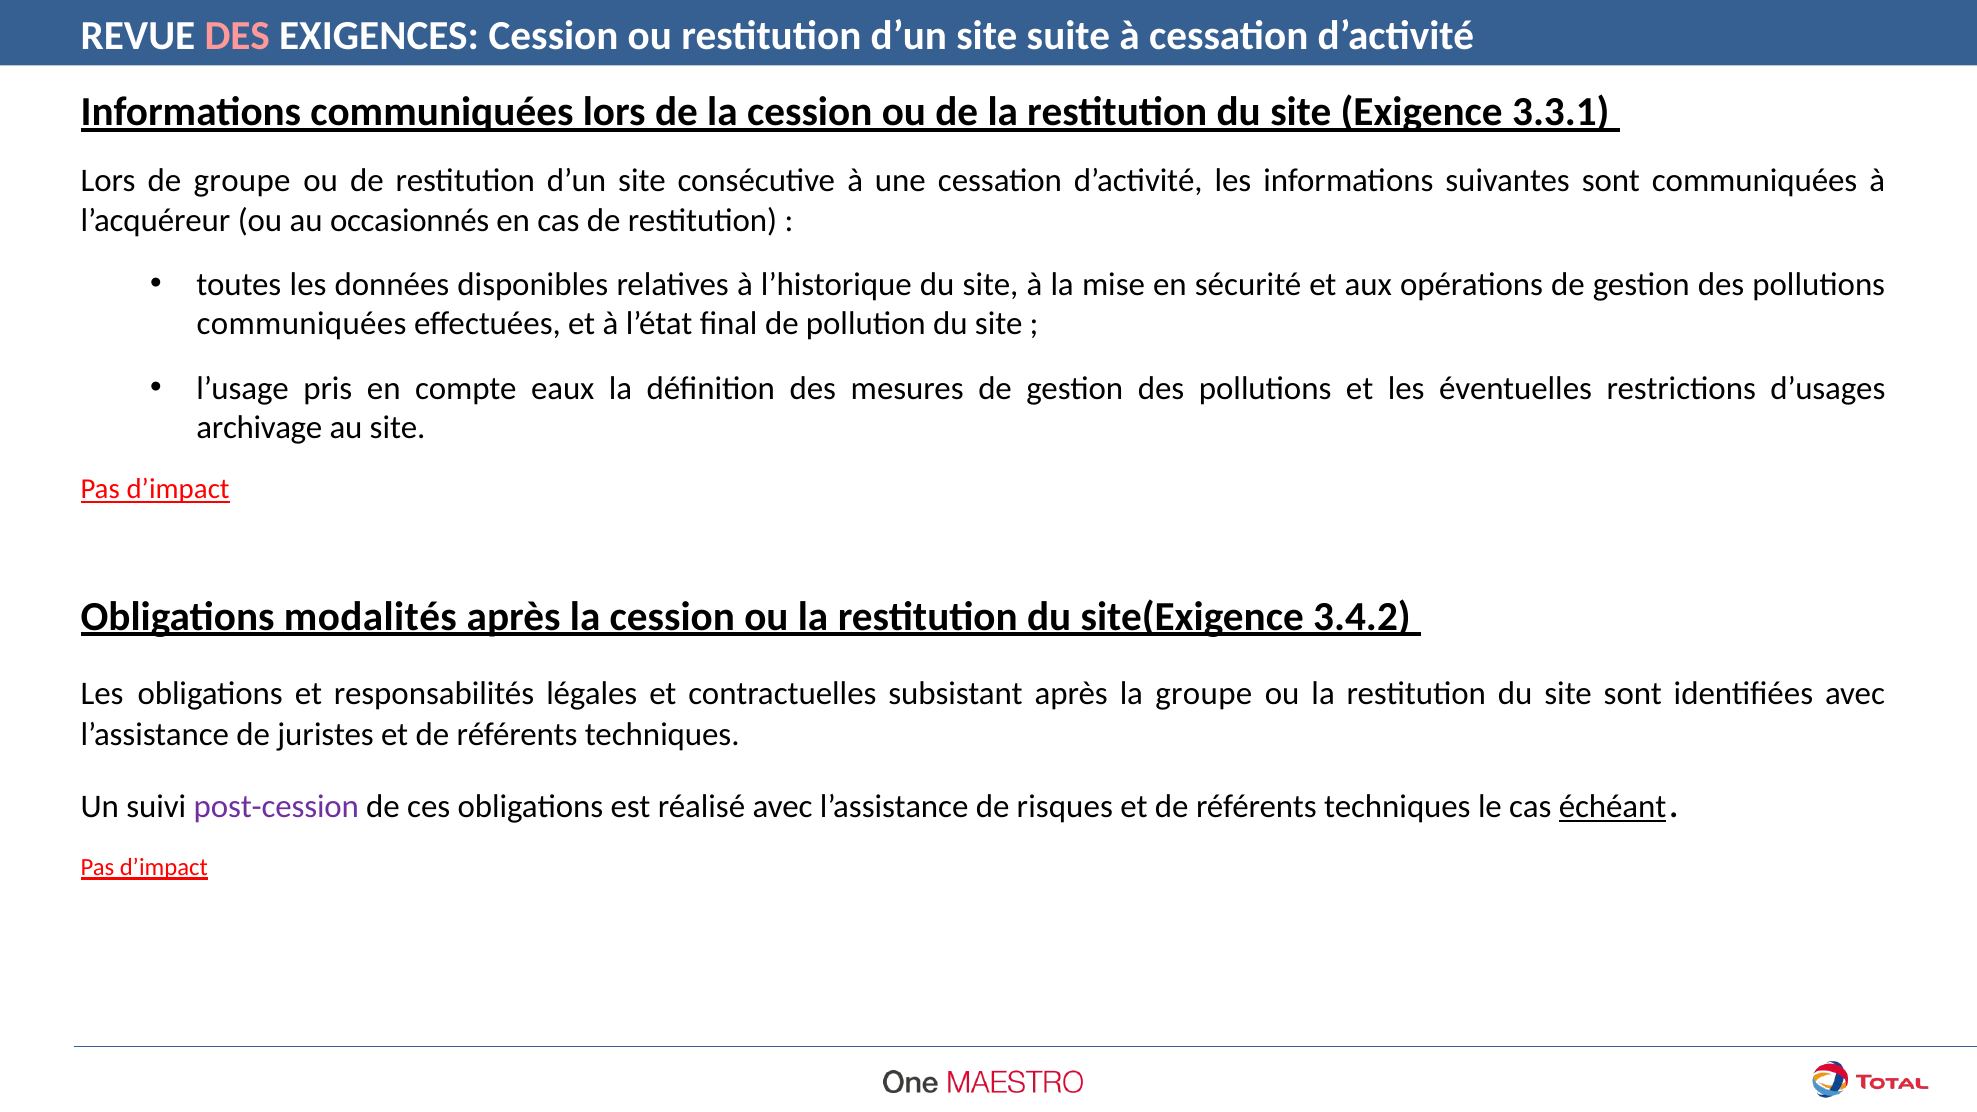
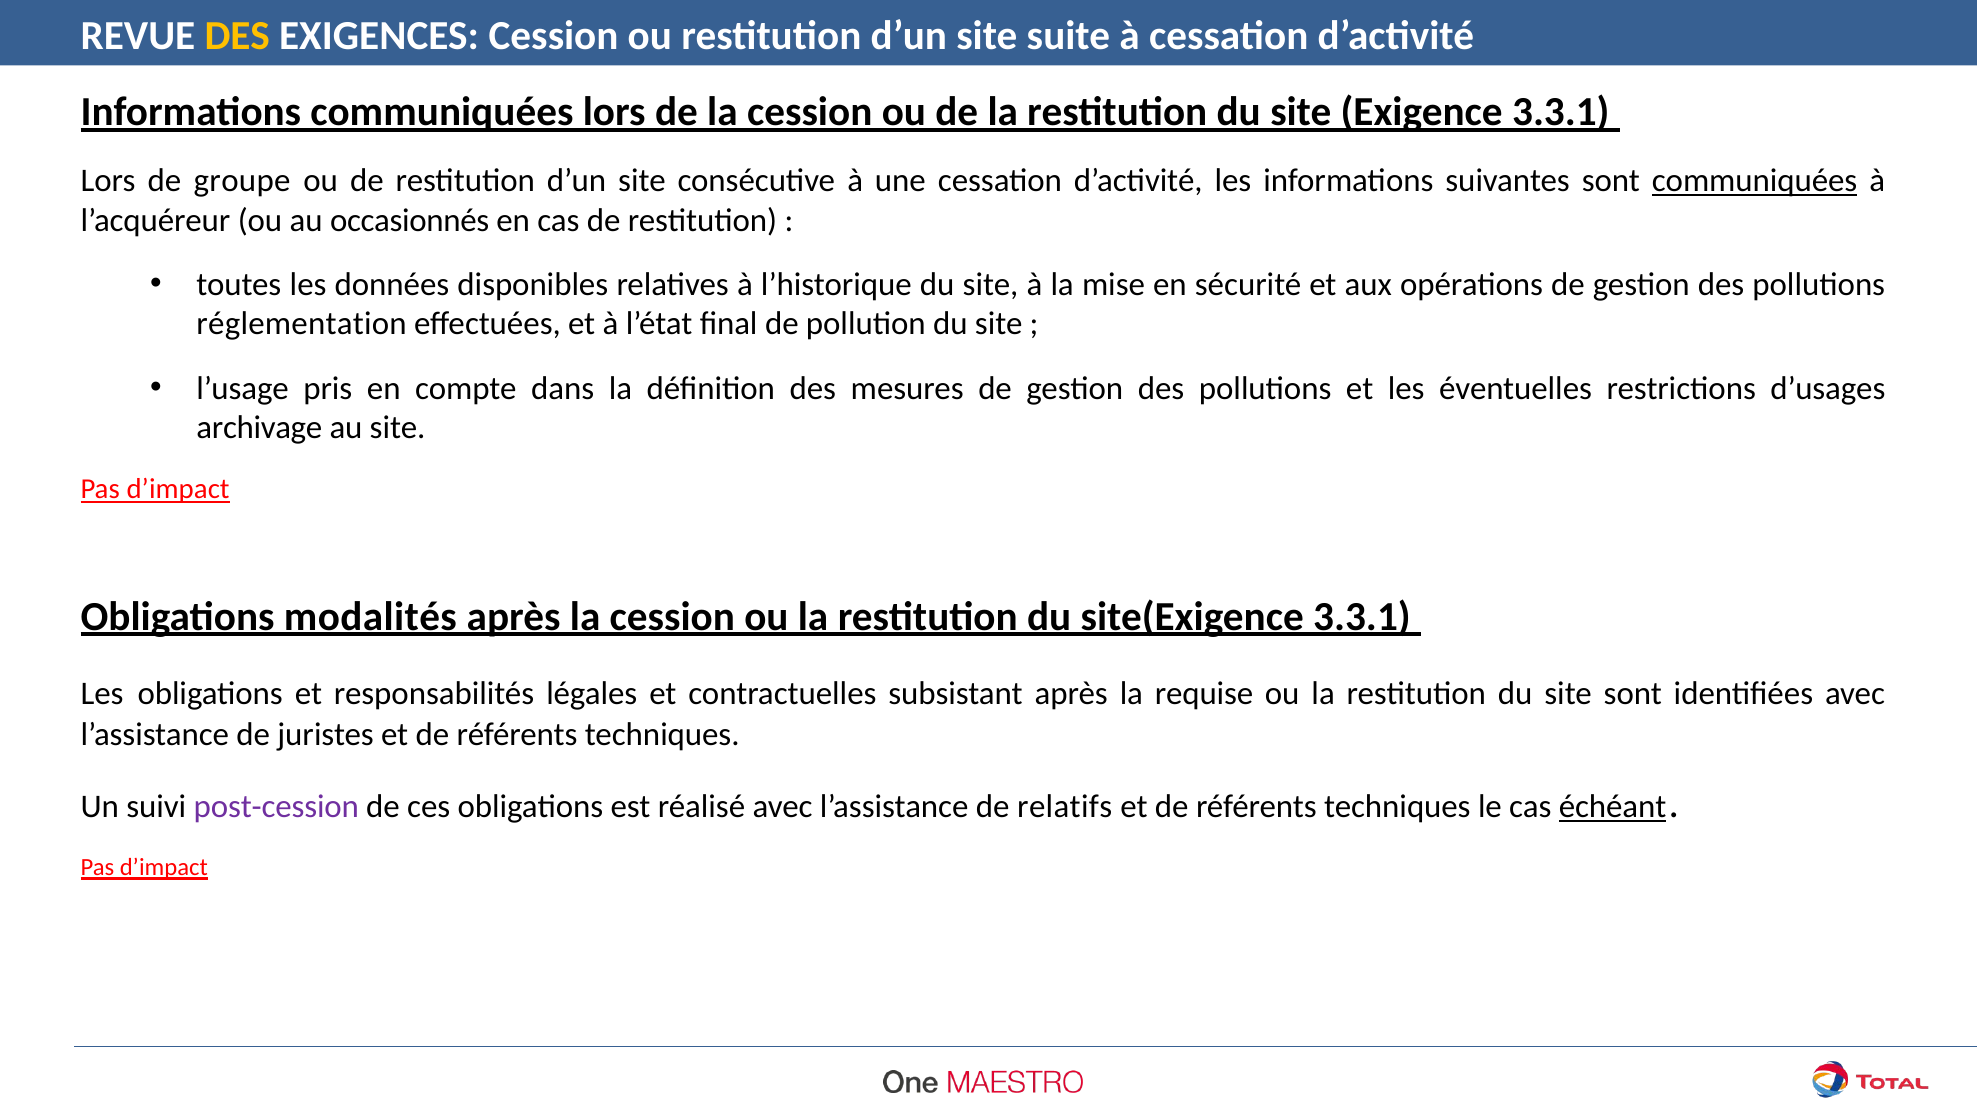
DES at (237, 36) colour: pink -> yellow
communiquées at (1755, 181) underline: none -> present
communiquées at (302, 324): communiquées -> réglementation
eaux: eaux -> dans
site(Exigence 3.4.2: 3.4.2 -> 3.3.1
la groupe: groupe -> requise
risques: risques -> relatifs
